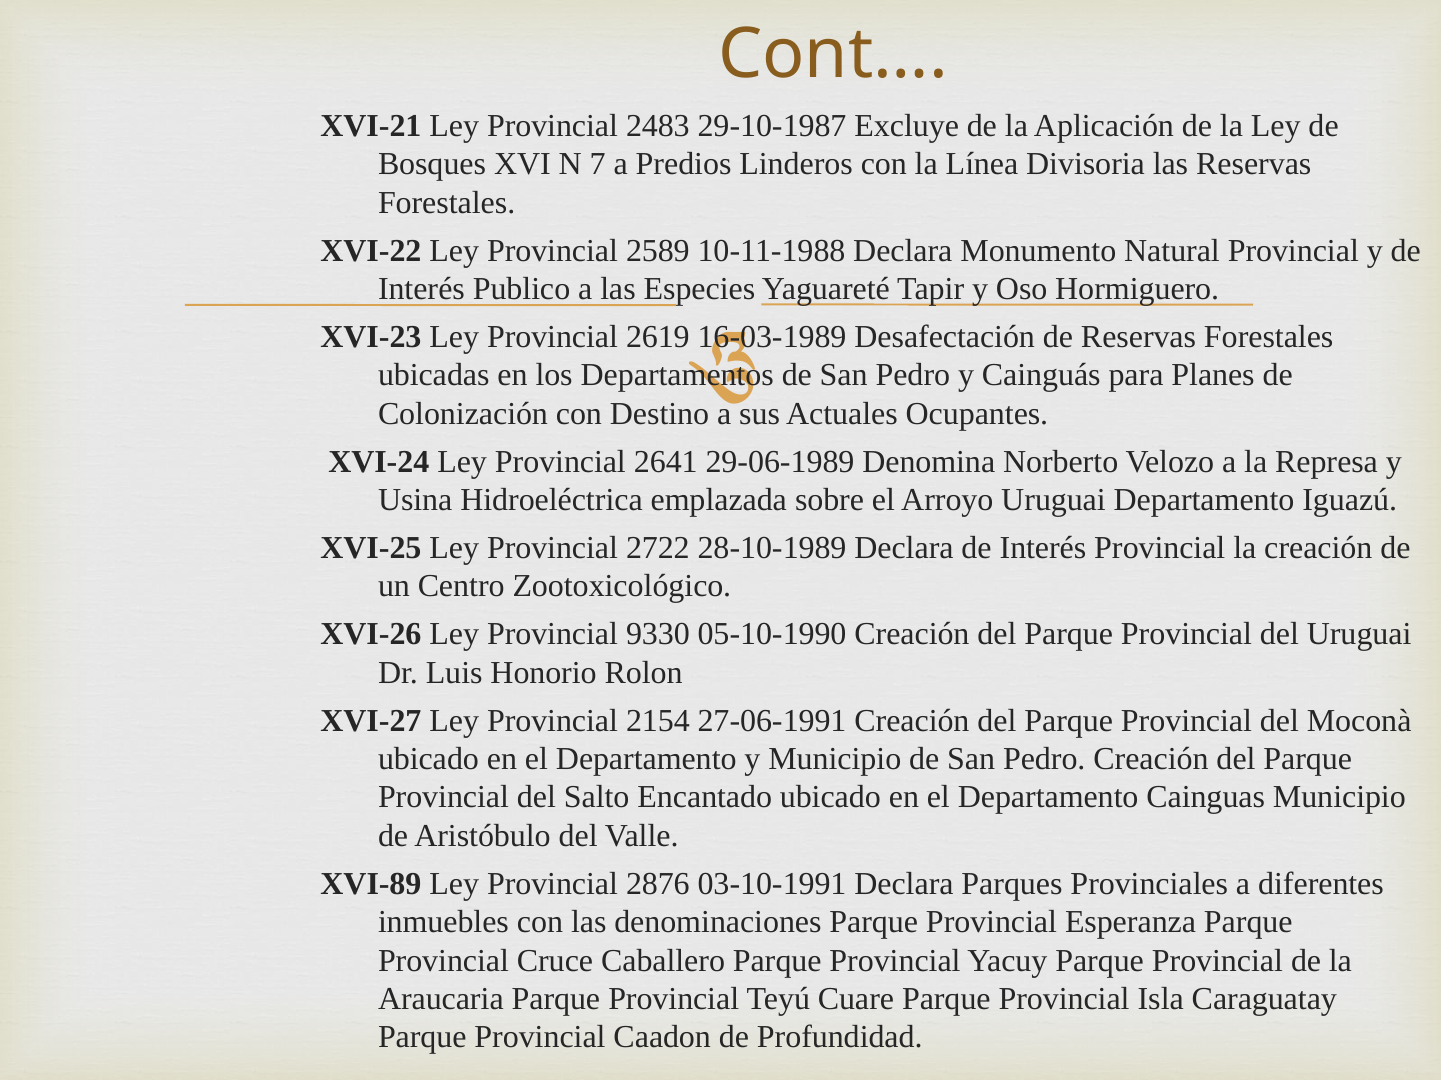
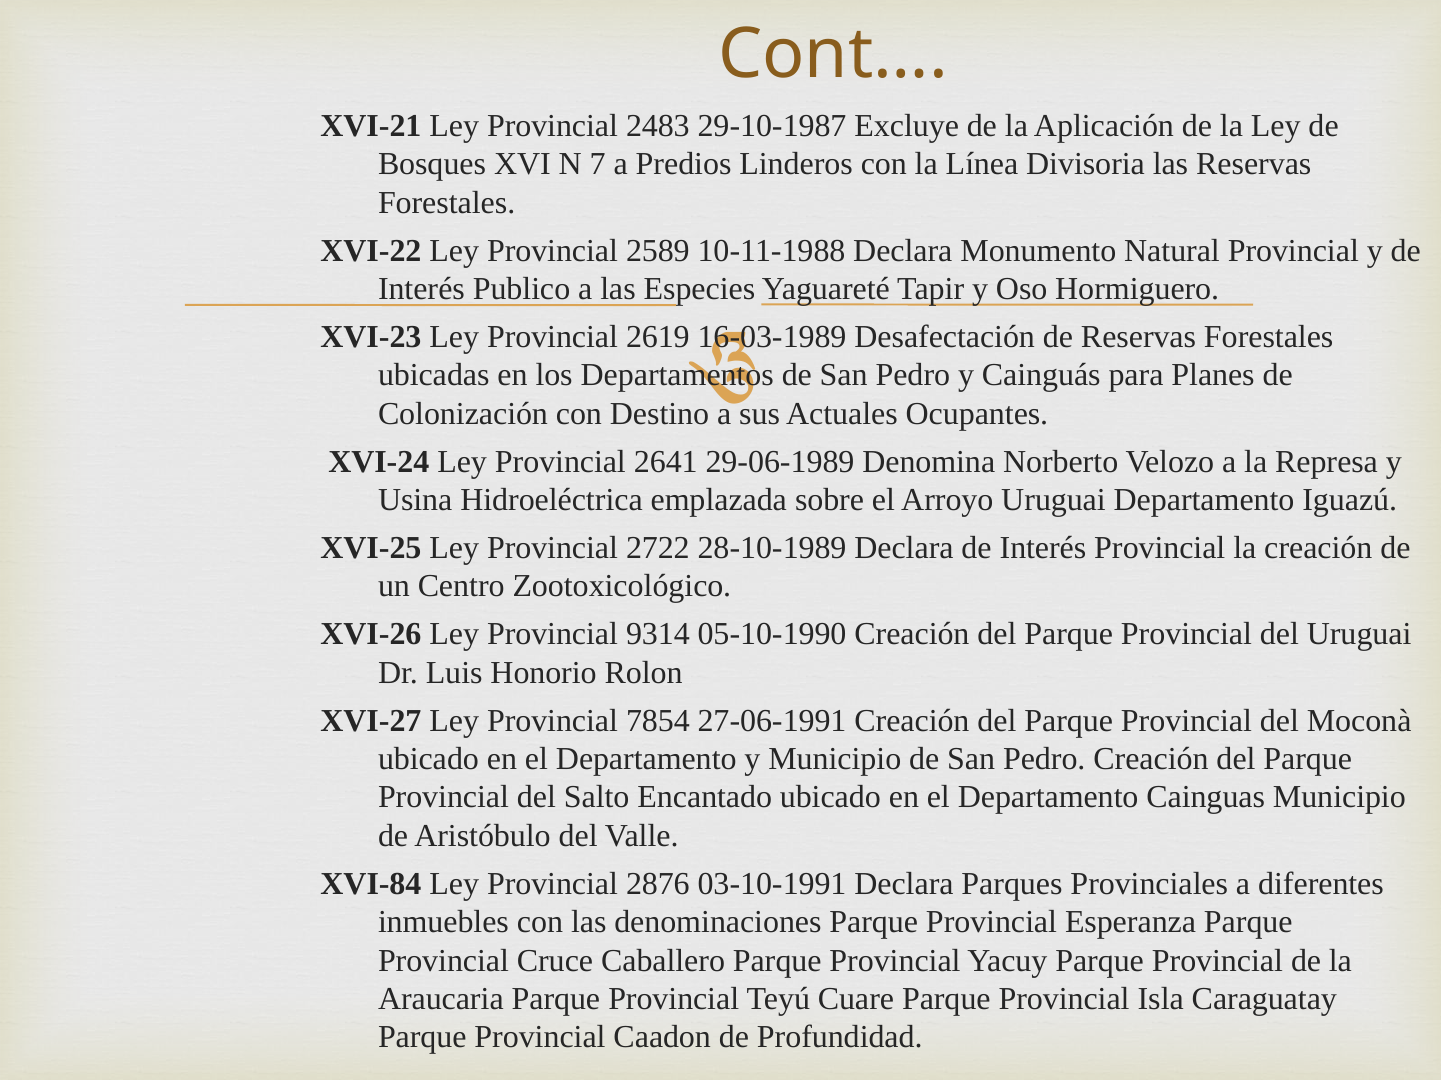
9330: 9330 -> 9314
2154: 2154 -> 7854
XVI-89: XVI-89 -> XVI-84
